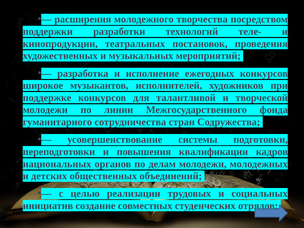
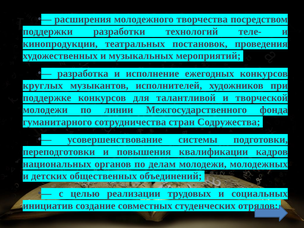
широкое: широкое -> круглых
